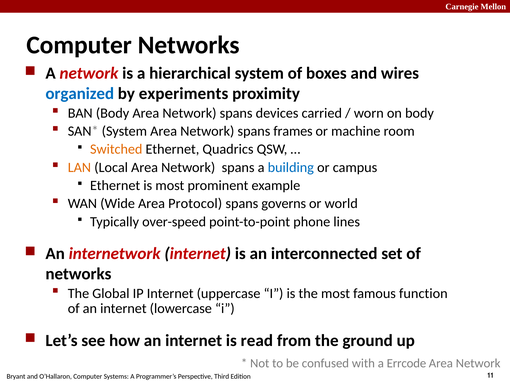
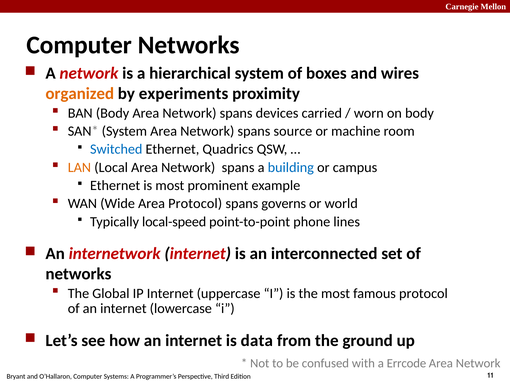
organized colour: blue -> orange
frames: frames -> source
Switched colour: orange -> blue
over-speed: over-speed -> local-speed
famous function: function -> protocol
read: read -> data
